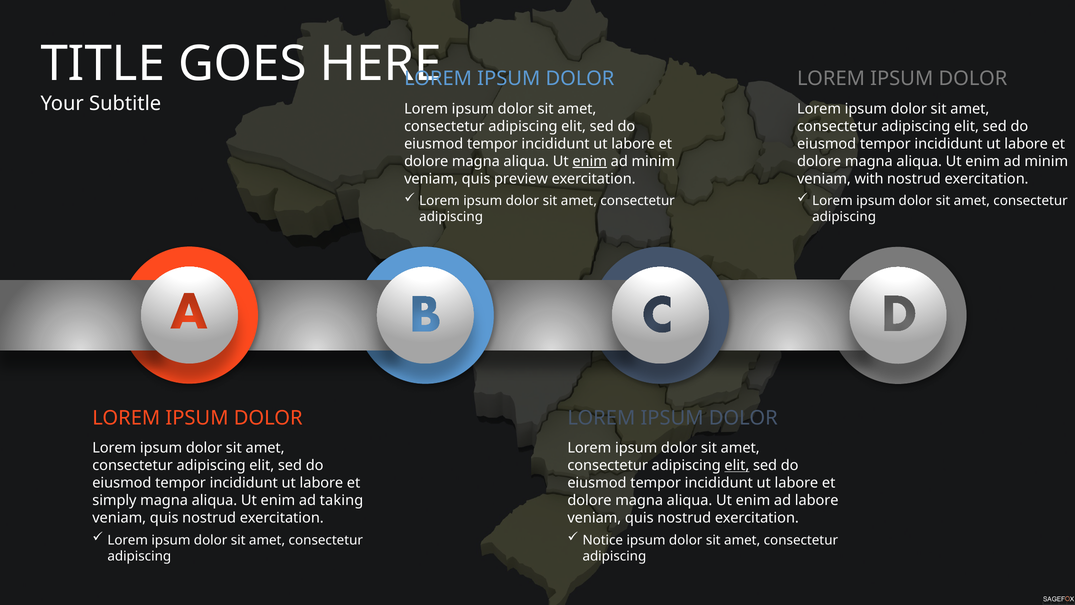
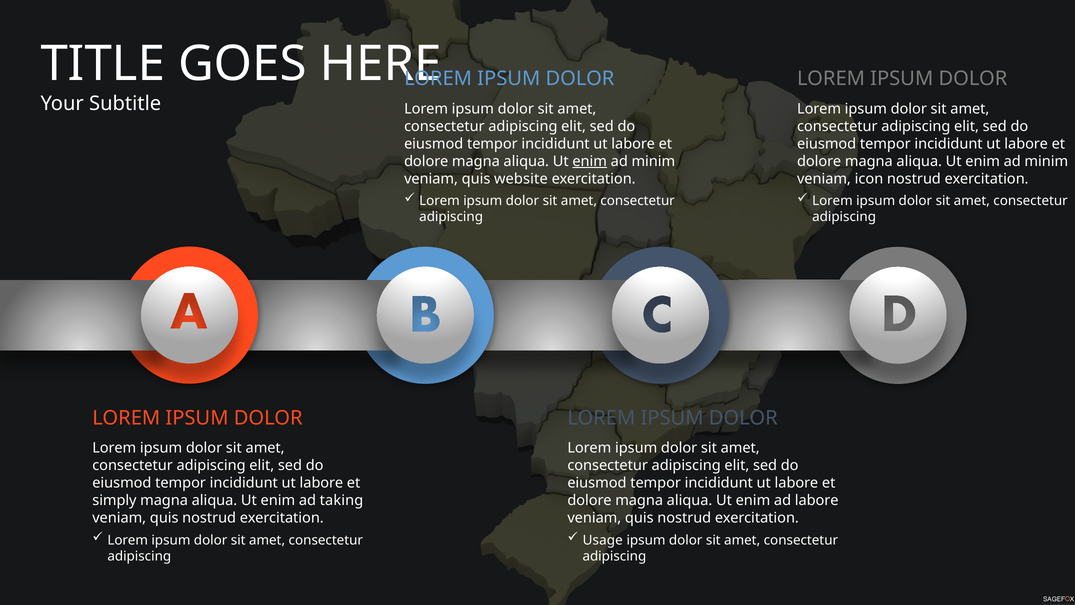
preview: preview -> website
with: with -> icon
elit at (737, 465) underline: present -> none
Notice: Notice -> Usage
